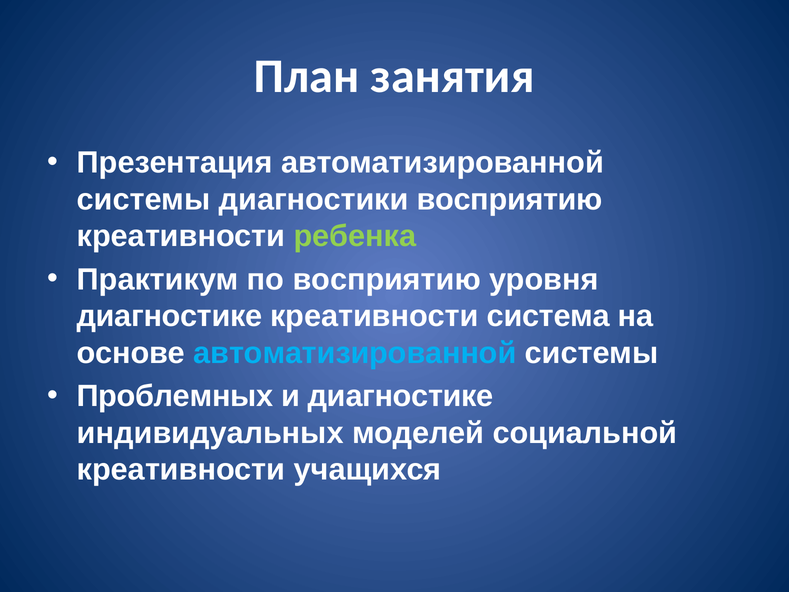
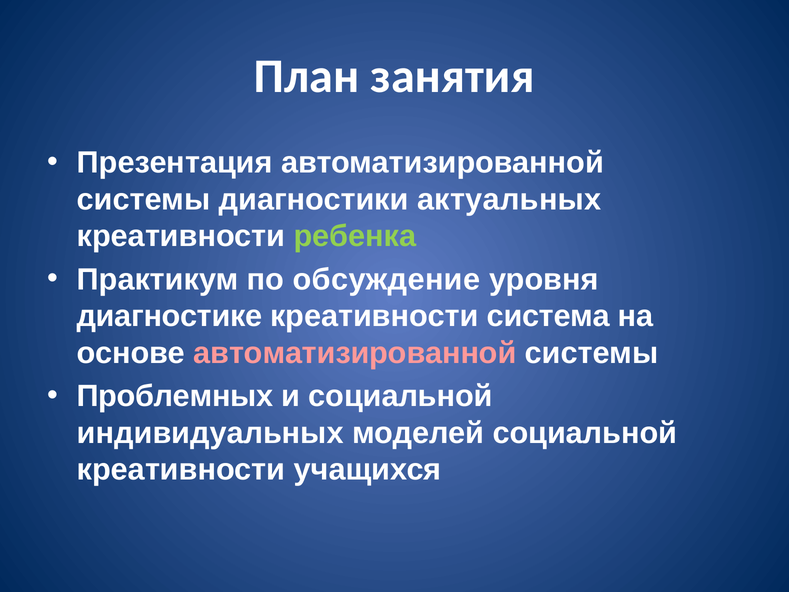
диагностики восприятию: восприятию -> актуальных
по восприятию: восприятию -> обсуждение
автоматизированной at (355, 353) colour: light blue -> pink
и диагностике: диагностике -> социальной
